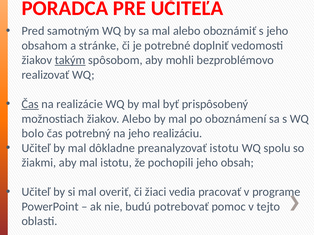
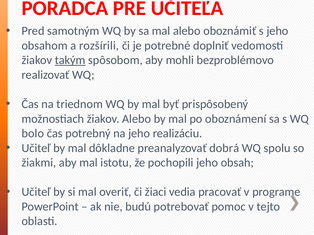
stránke: stránke -> rozšírili
Čas at (30, 104) underline: present -> none
realizácie: realizácie -> triednom
preanalyzovať istotu: istotu -> dobrá
